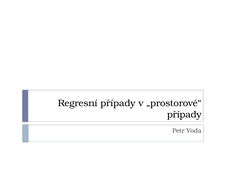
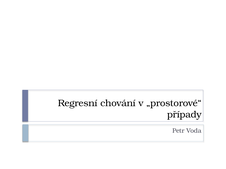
Regresní případy: případy -> chování
